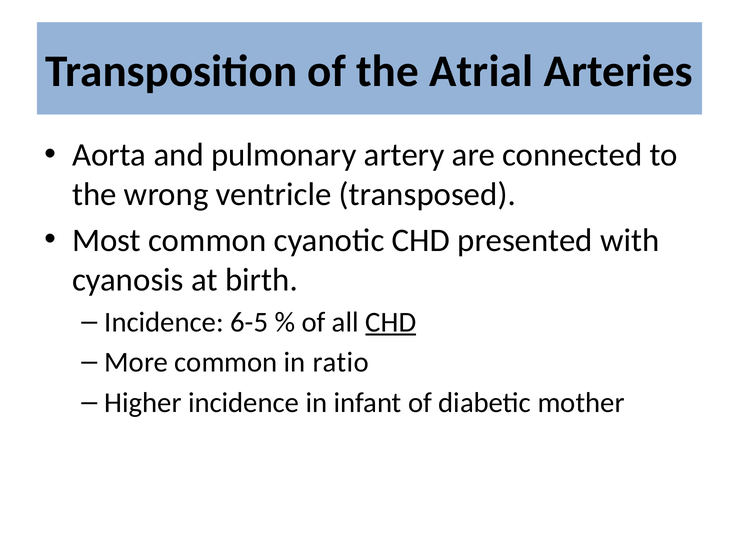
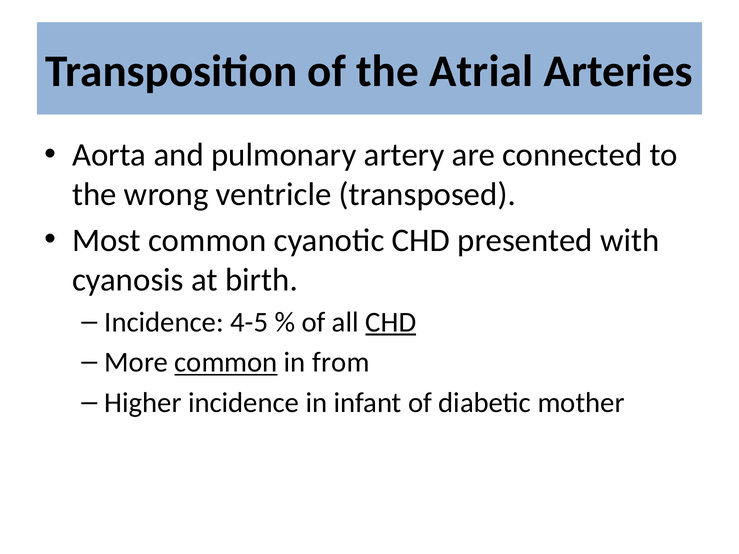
6-5: 6-5 -> 4-5
common at (226, 363) underline: none -> present
ratio: ratio -> from
